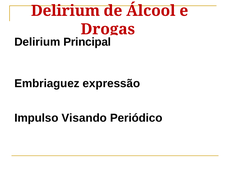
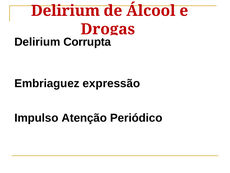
Principal: Principal -> Corrupta
Visando: Visando -> Atenção
